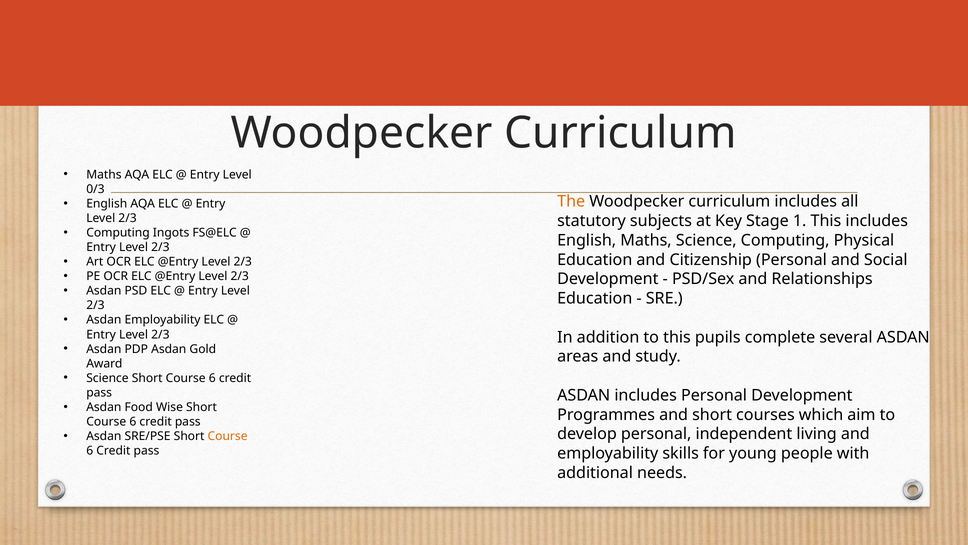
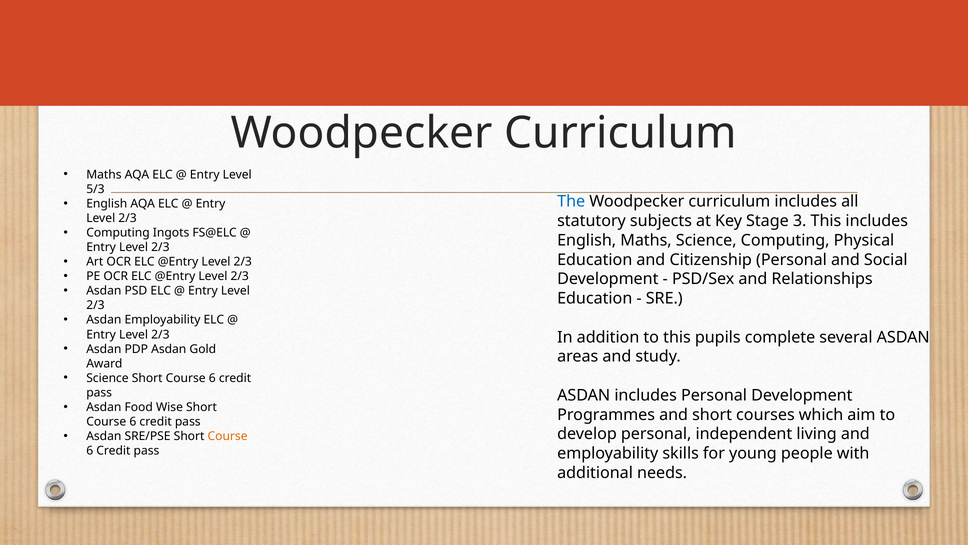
0/3: 0/3 -> 5/3
The colour: orange -> blue
1: 1 -> 3
